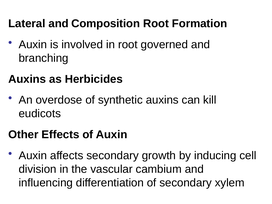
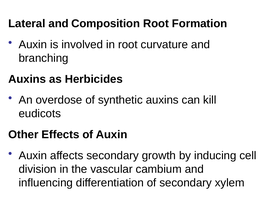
governed: governed -> curvature
